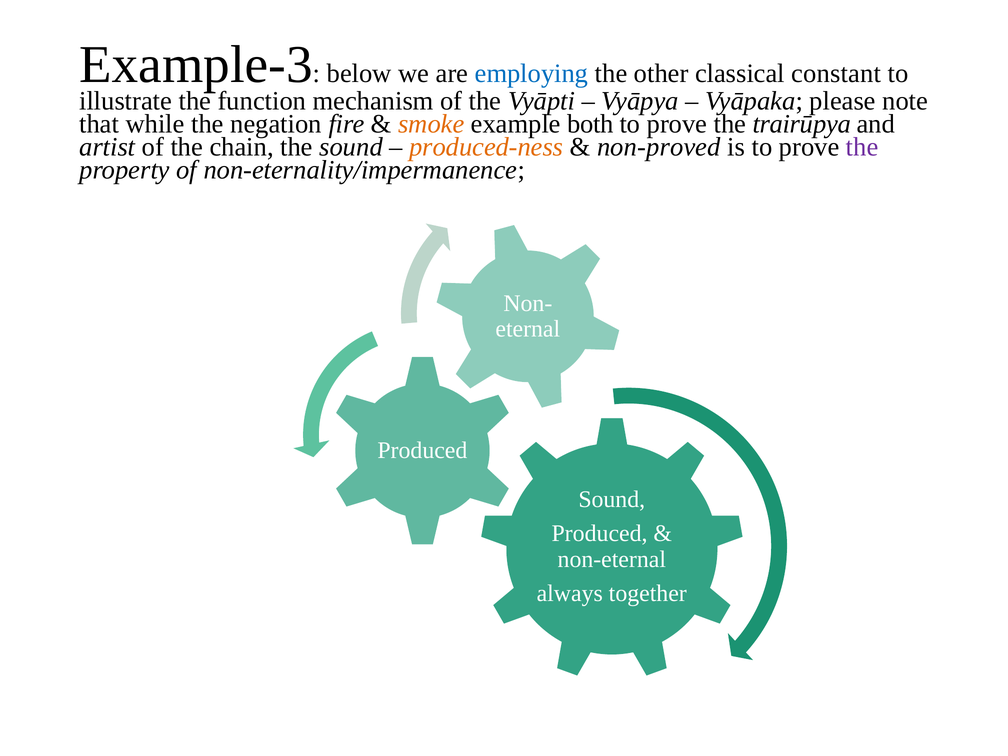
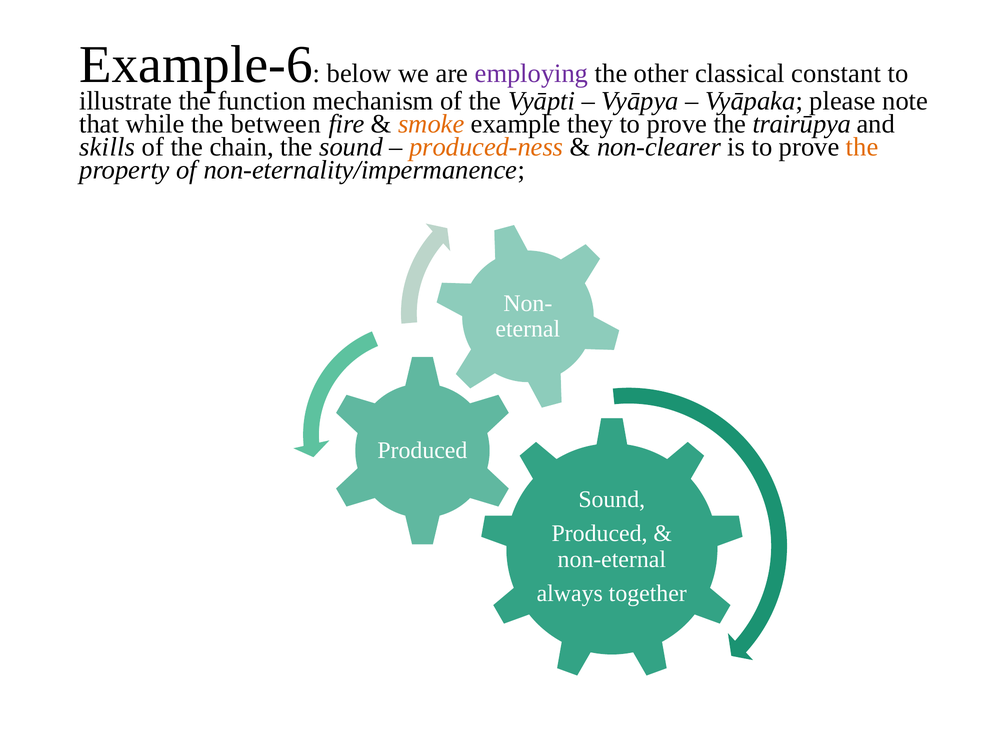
Example-3: Example-3 -> Example-6
employing colour: blue -> purple
negation: negation -> between
both: both -> they
artist: artist -> skills
non-proved: non-proved -> non-clearer
the at (862, 147) colour: purple -> orange
